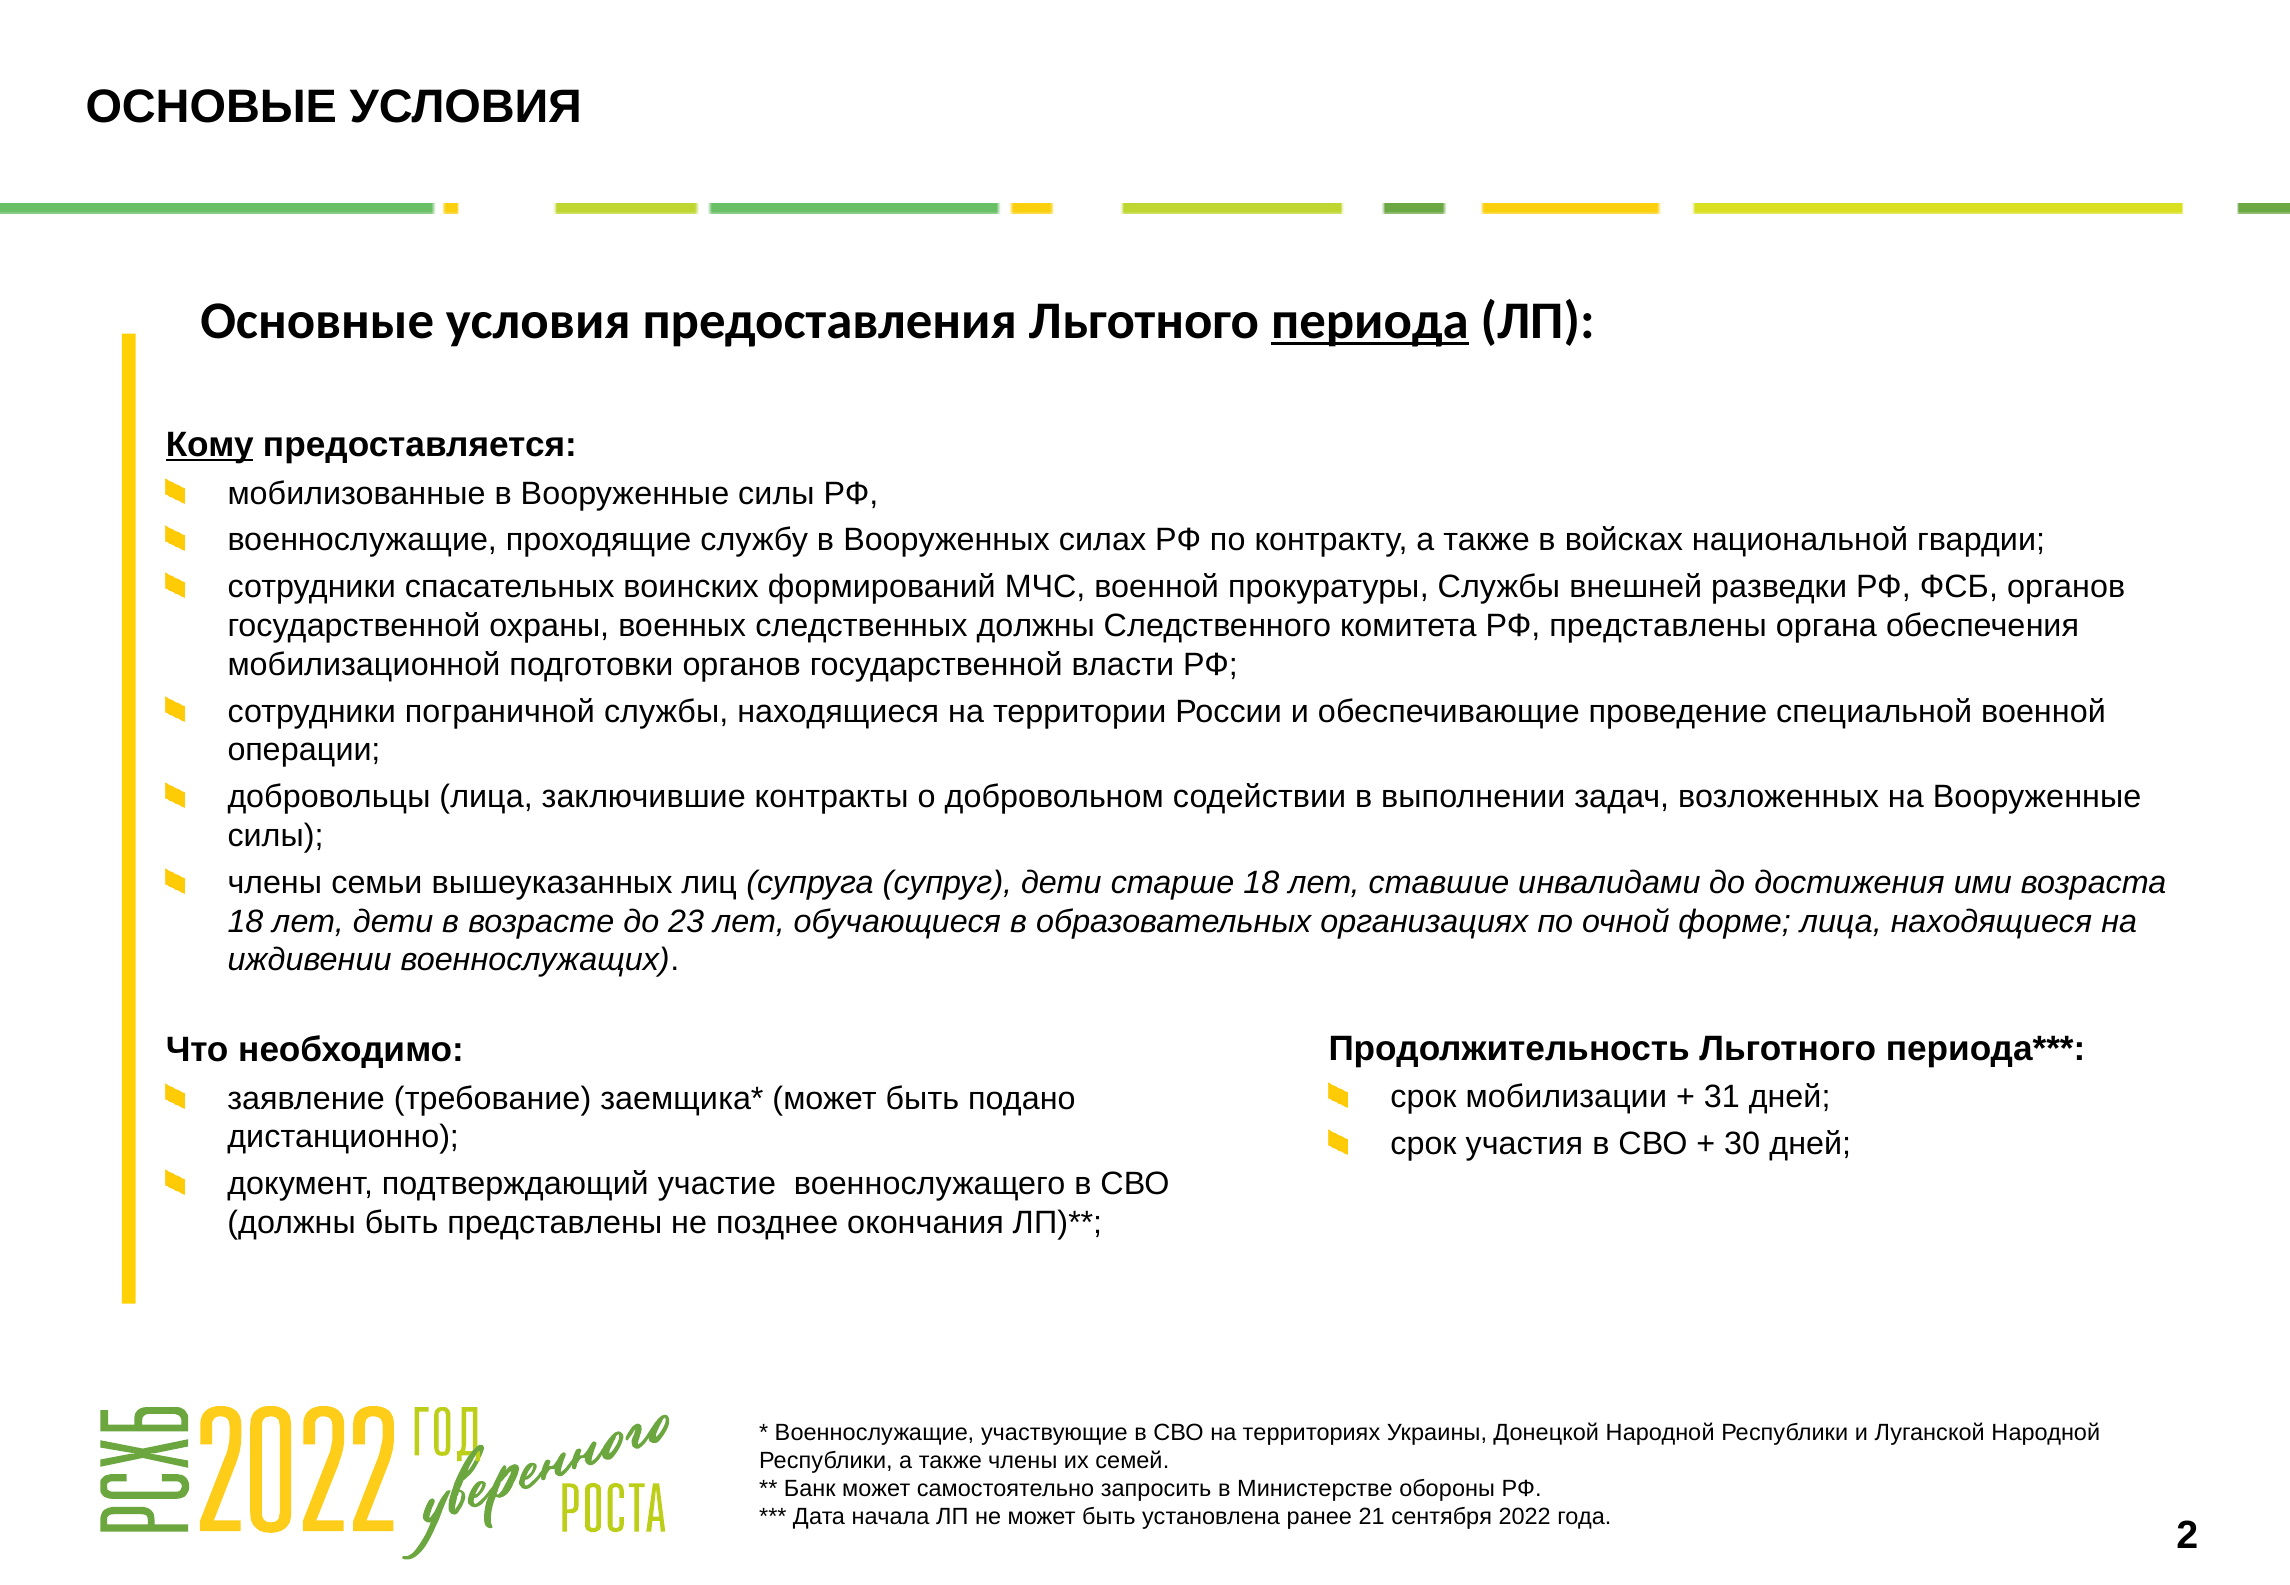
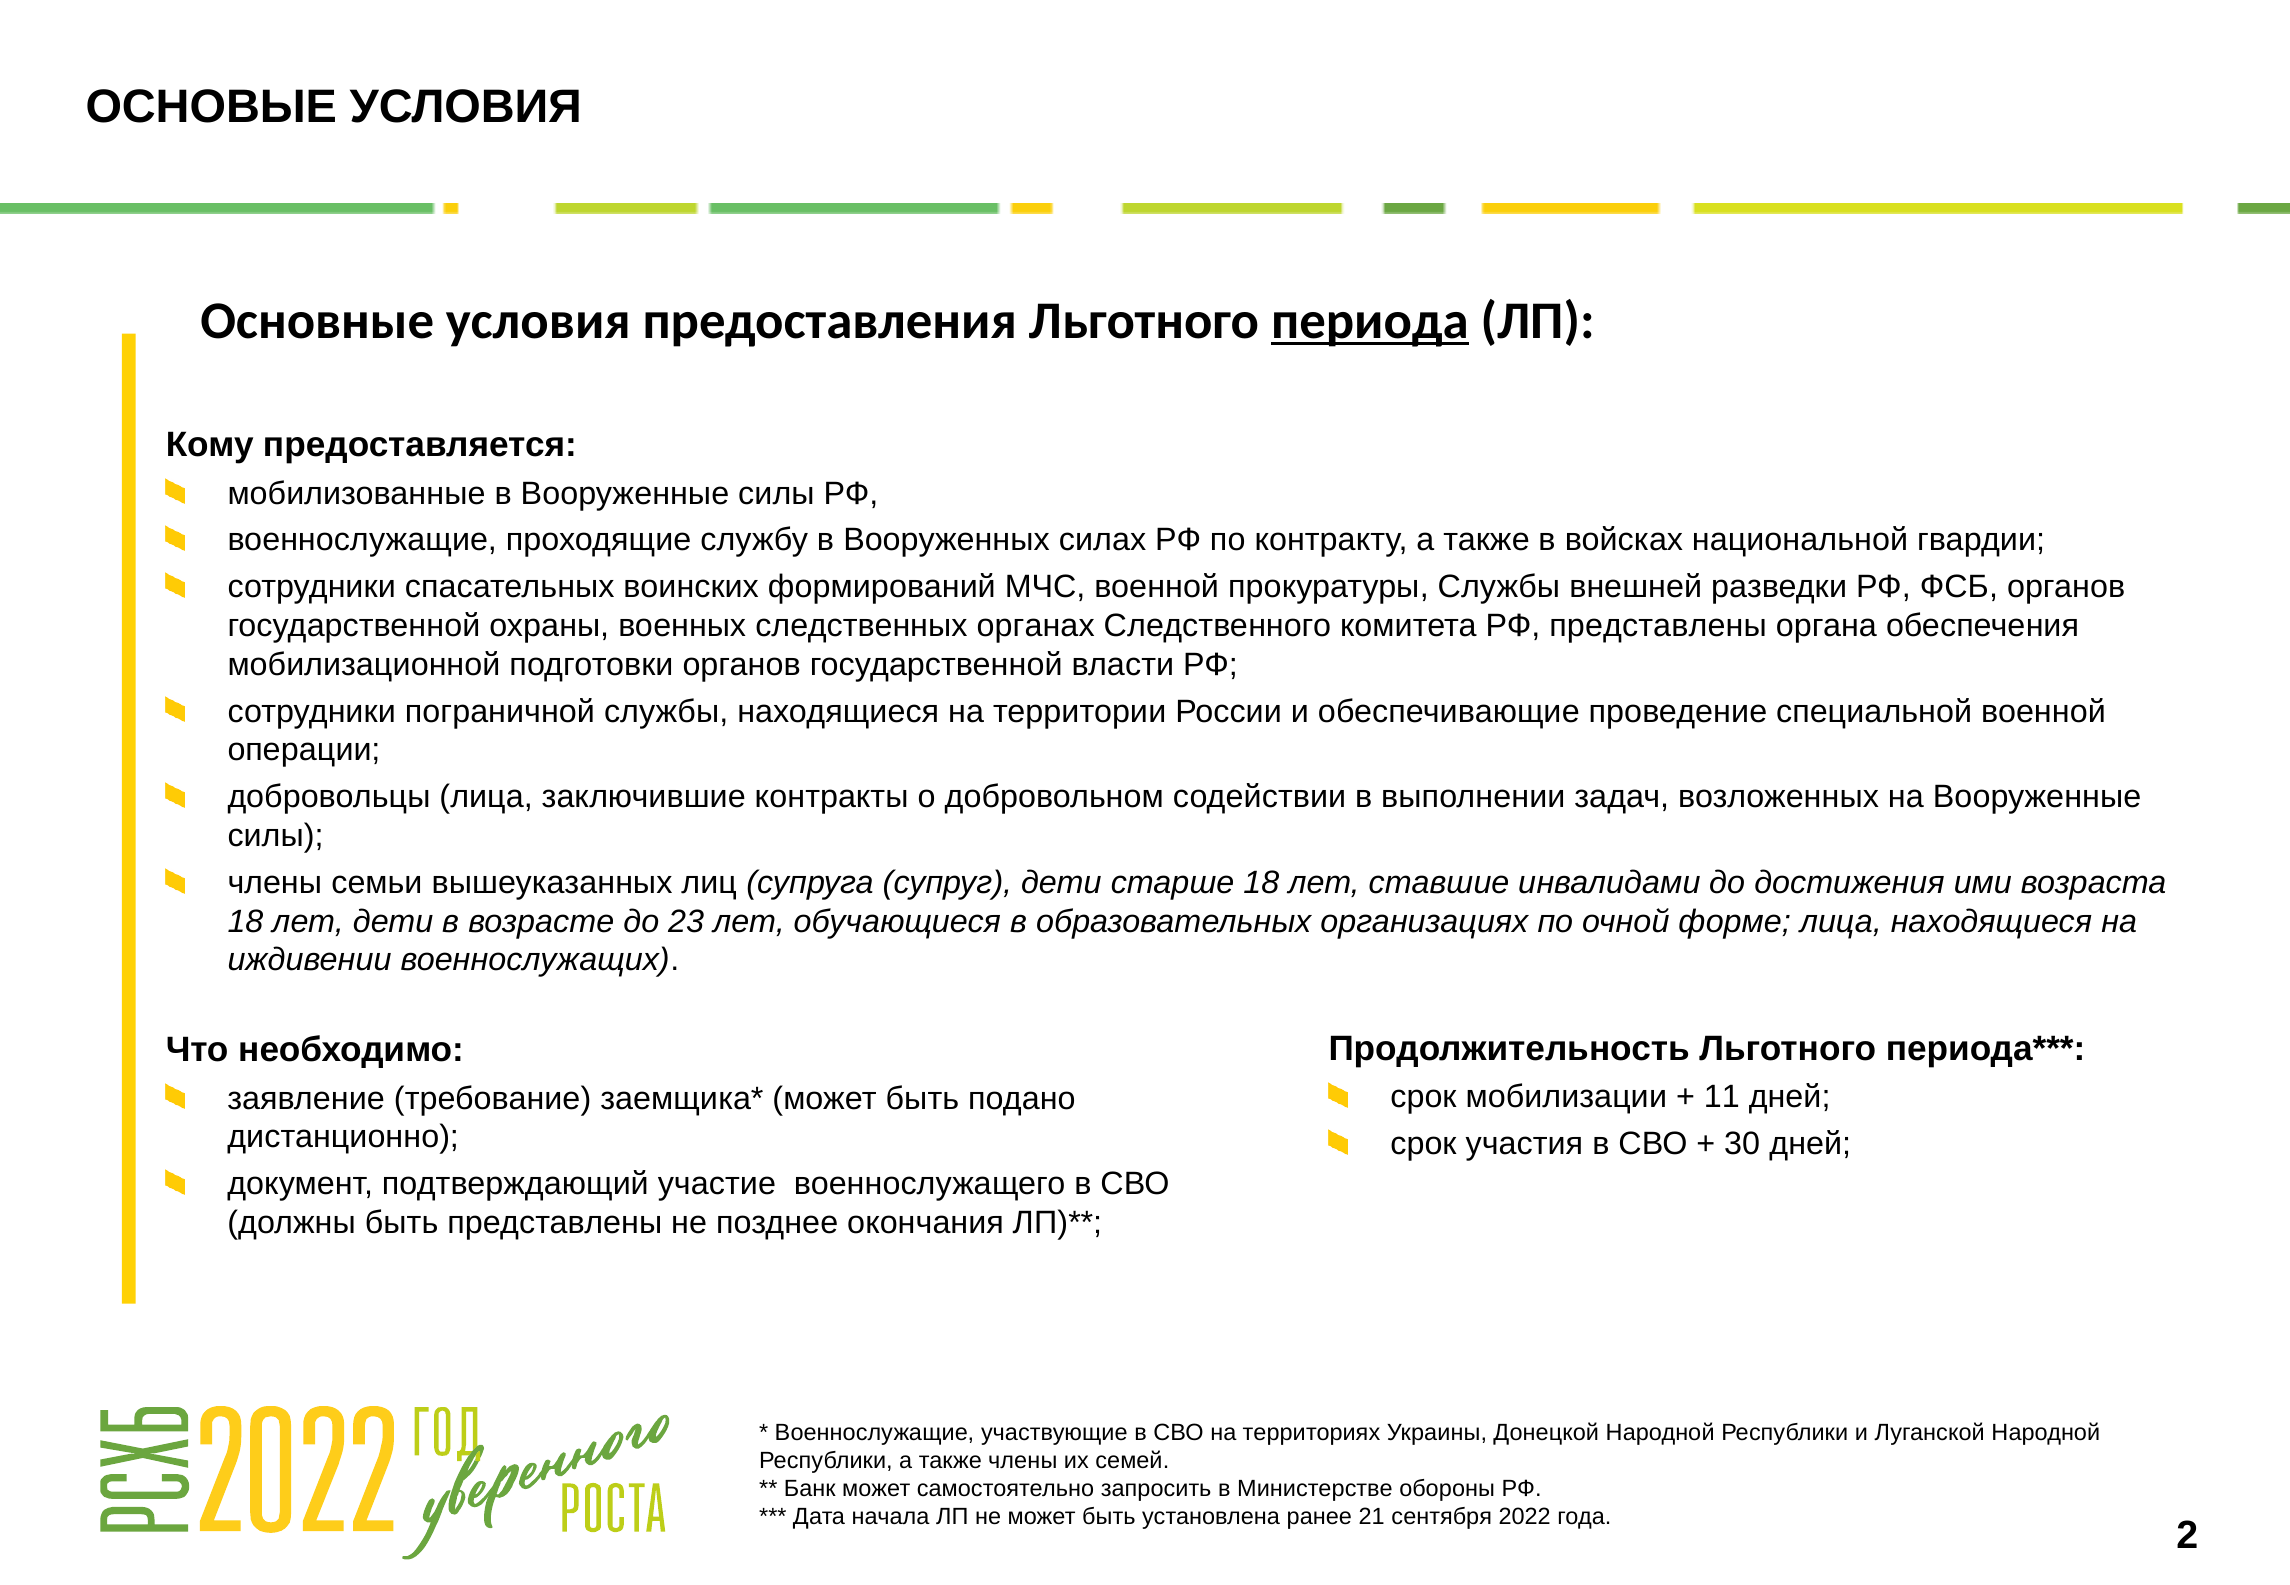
Кому underline: present -> none
следственных должны: должны -> органах
31: 31 -> 11
